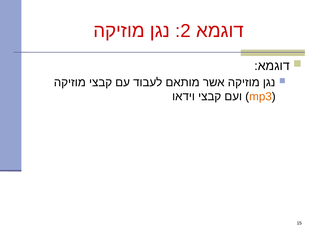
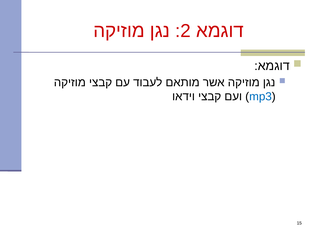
mp3 colour: orange -> blue
